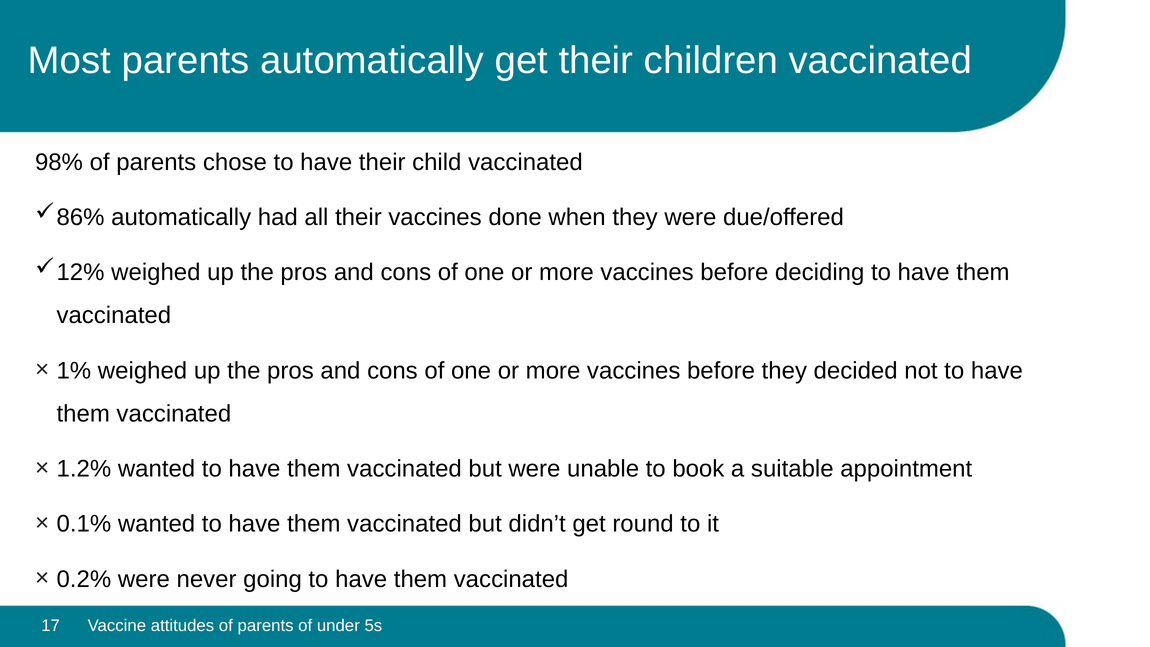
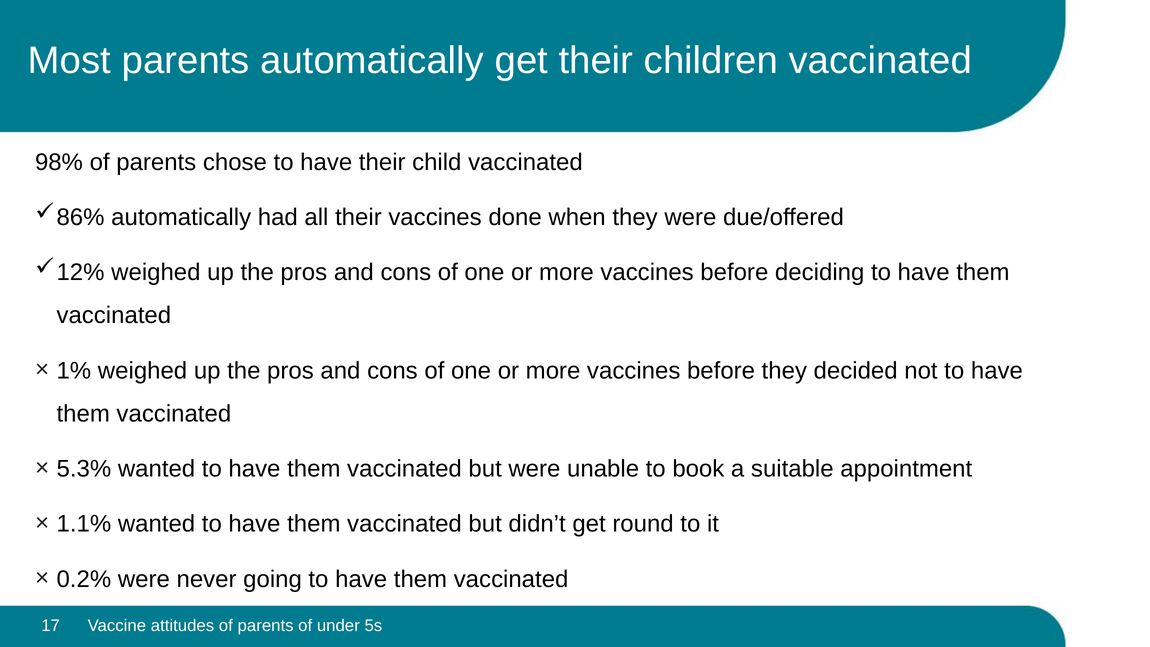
1.2%: 1.2% -> 5.3%
0.1%: 0.1% -> 1.1%
